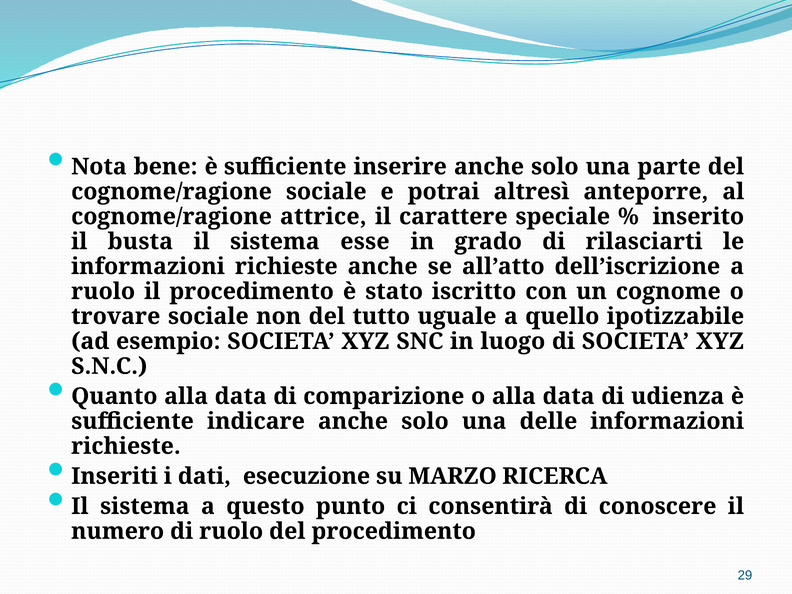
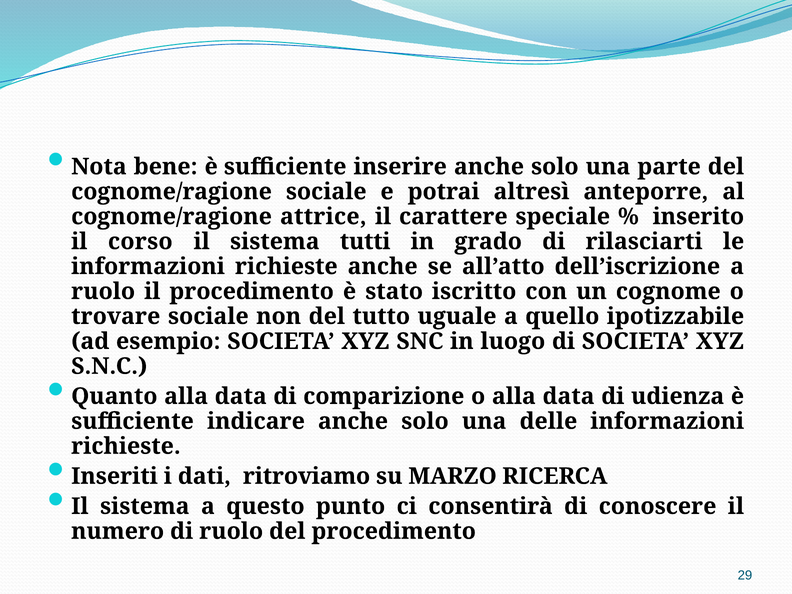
busta: busta -> corso
esse: esse -> tutti
esecuzione: esecuzione -> ritroviamo
